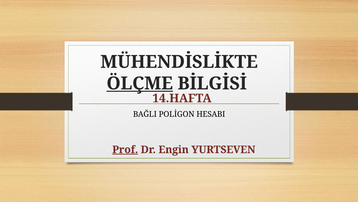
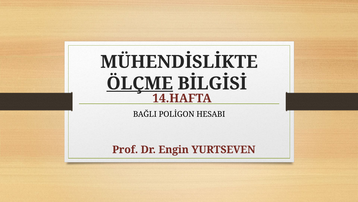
Prof underline: present -> none
